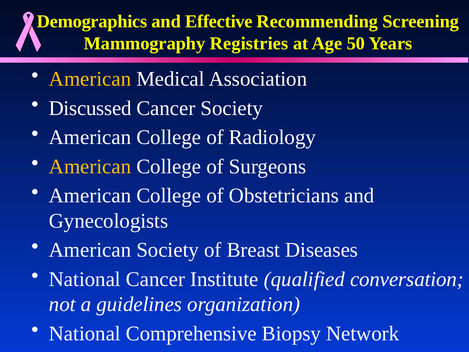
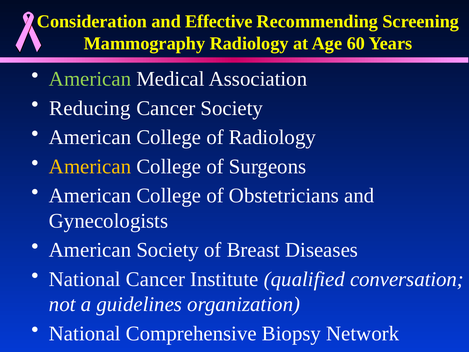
Demographics: Demographics -> Consideration
Mammography Registries: Registries -> Radiology
50: 50 -> 60
American at (90, 79) colour: yellow -> light green
Discussed: Discussed -> Reducing
